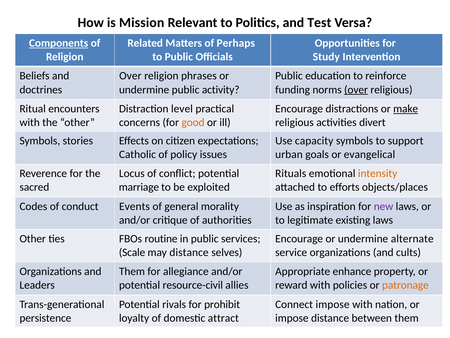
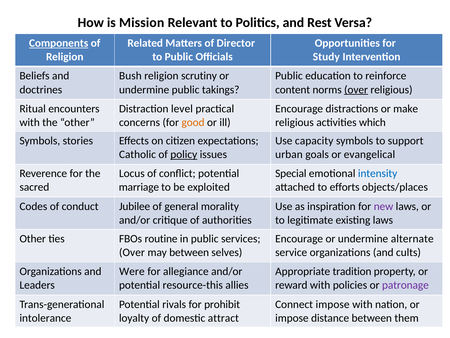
Test: Test -> Rest
Perhaps: Perhaps -> Director
Over at (130, 76): Over -> Bush
phrases: phrases -> scrutiny
activity: activity -> takings
funding: funding -> content
make underline: present -> none
divert: divert -> which
policy underline: none -> present
Rituals: Rituals -> Special
intensity colour: orange -> blue
Events: Events -> Jubilee
Scale at (132, 252): Scale -> Over
may distance: distance -> between
Them at (132, 271): Them -> Were
enhance: enhance -> tradition
resource-civil: resource-civil -> resource-this
patronage colour: orange -> purple
persistence: persistence -> intolerance
